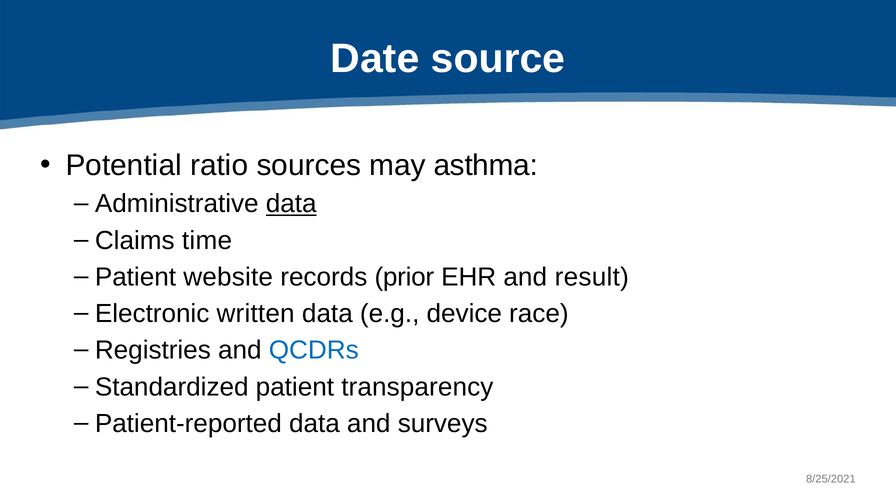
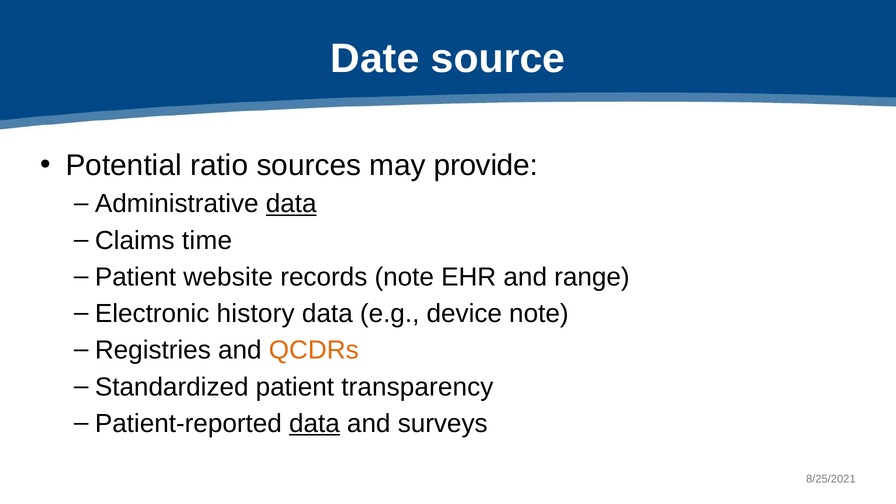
asthma: asthma -> provide
records prior: prior -> note
result: result -> range
written: written -> history
device race: race -> note
QCDRs colour: blue -> orange
data at (314, 424) underline: none -> present
